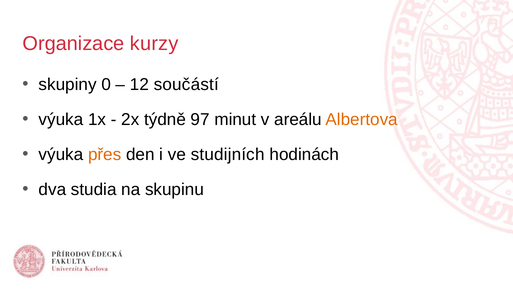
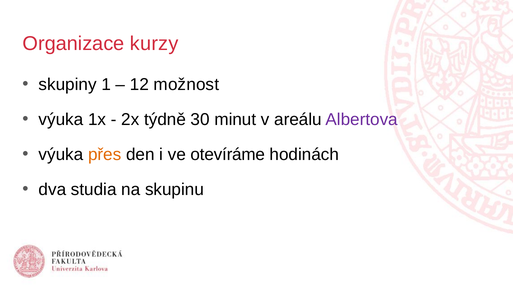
0: 0 -> 1
součástí: součástí -> možnost
97: 97 -> 30
Albertova colour: orange -> purple
studijních: studijních -> otevíráme
